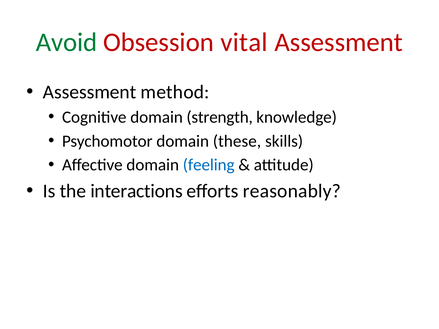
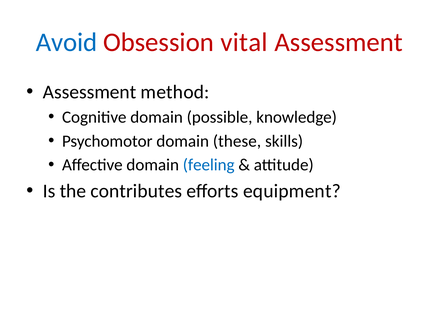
Avoid colour: green -> blue
strength: strength -> possible
interactions: interactions -> contributes
reasonably: reasonably -> equipment
